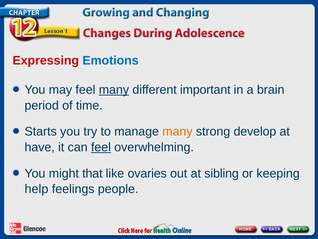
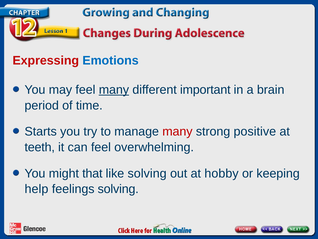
many at (177, 131) colour: orange -> red
develop: develop -> positive
have: have -> teeth
feel at (101, 147) underline: present -> none
like ovaries: ovaries -> solving
sibling: sibling -> hobby
feelings people: people -> solving
